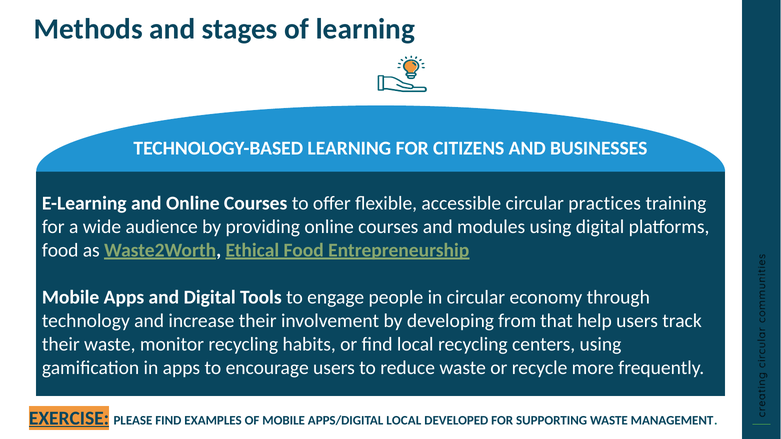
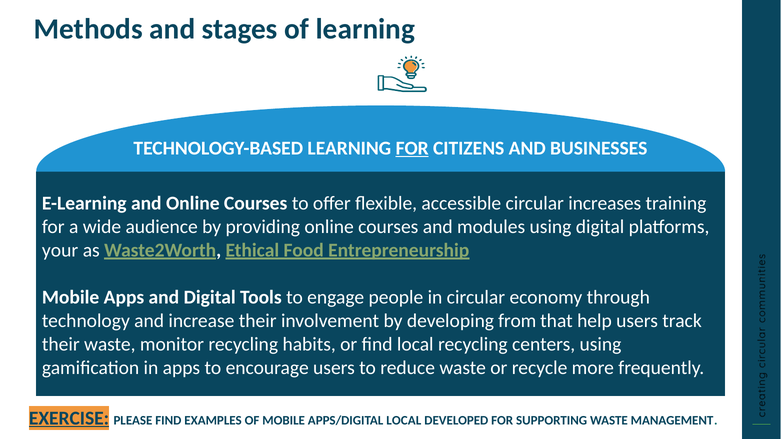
FOR at (412, 148) underline: none -> present
practices: practices -> increases
food at (60, 250): food -> your
